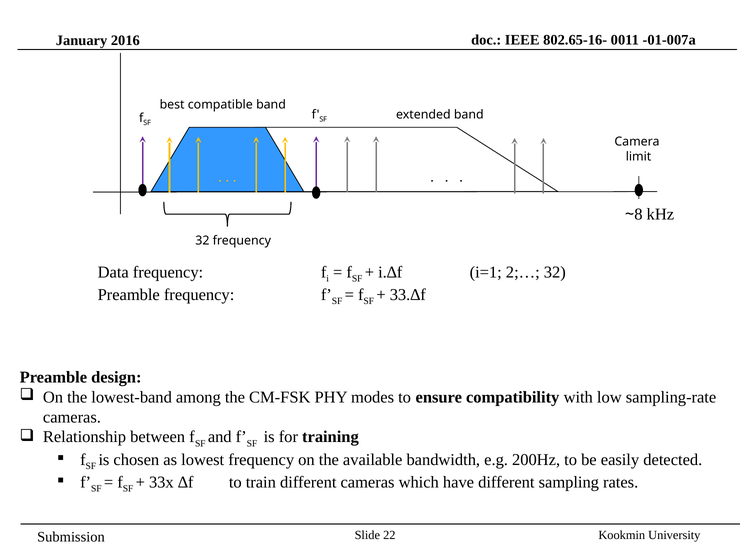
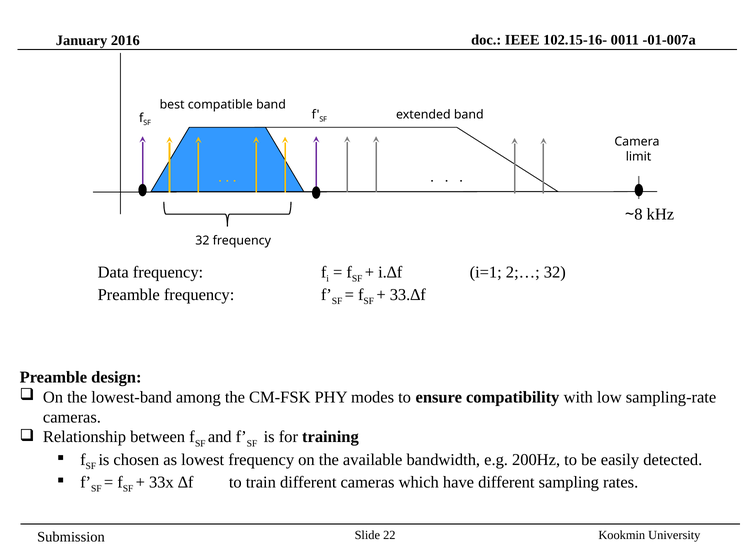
802.65-16-: 802.65-16- -> 102.15-16-
